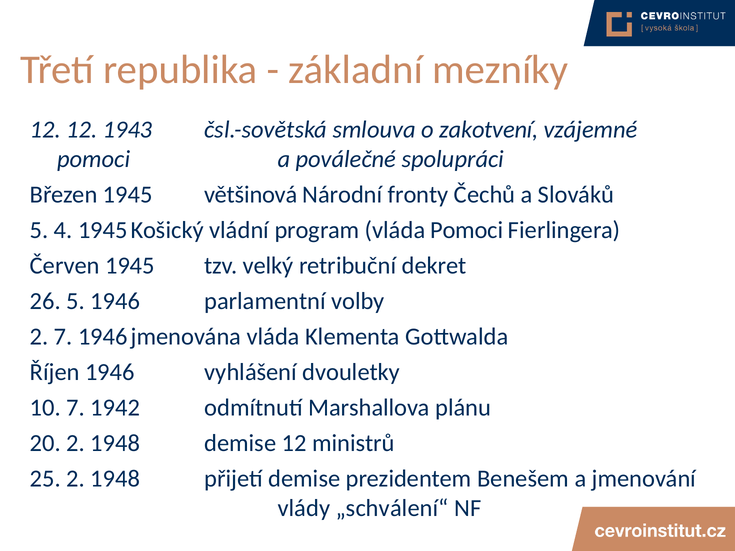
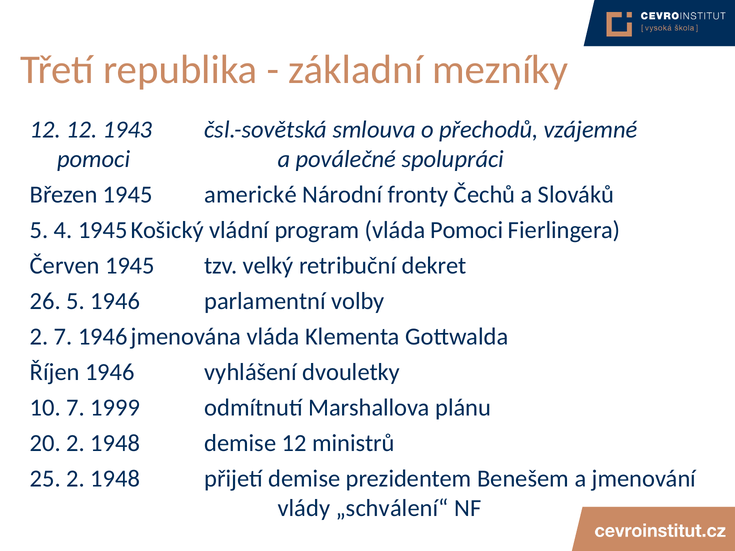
zakotvení: zakotvení -> přechodů
většinová: většinová -> americké
1942: 1942 -> 1999
